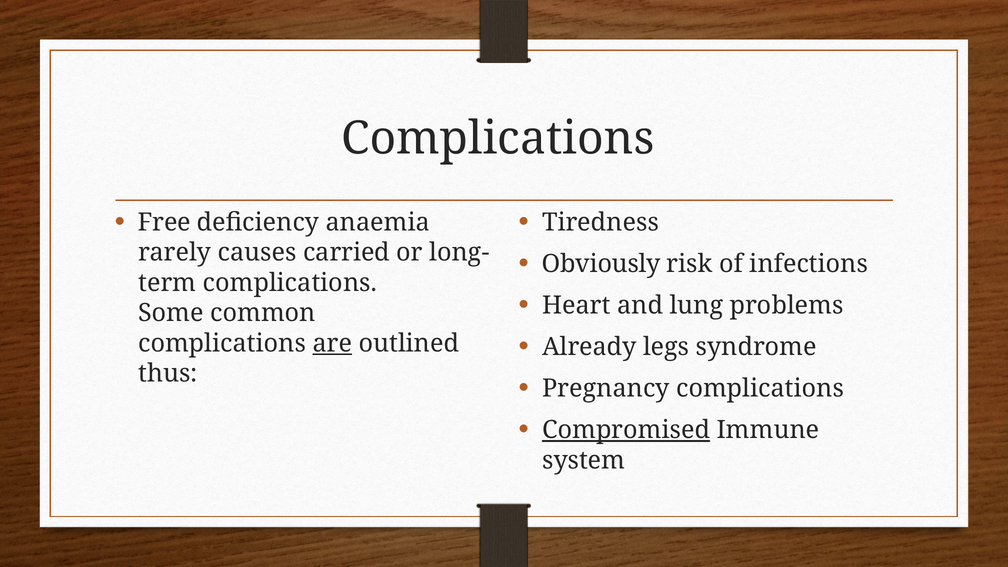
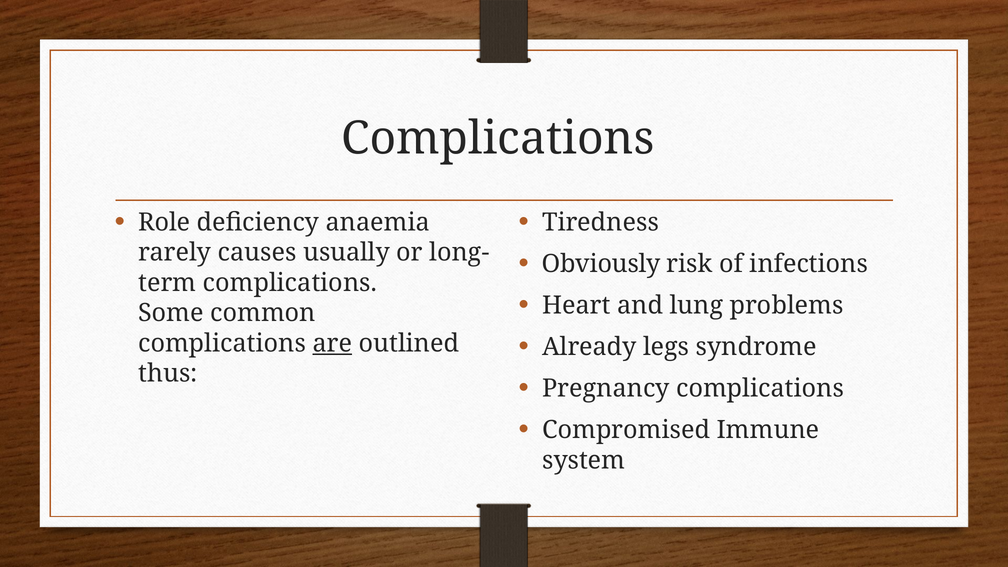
Free: Free -> Role
carried: carried -> usually
Compromised underline: present -> none
